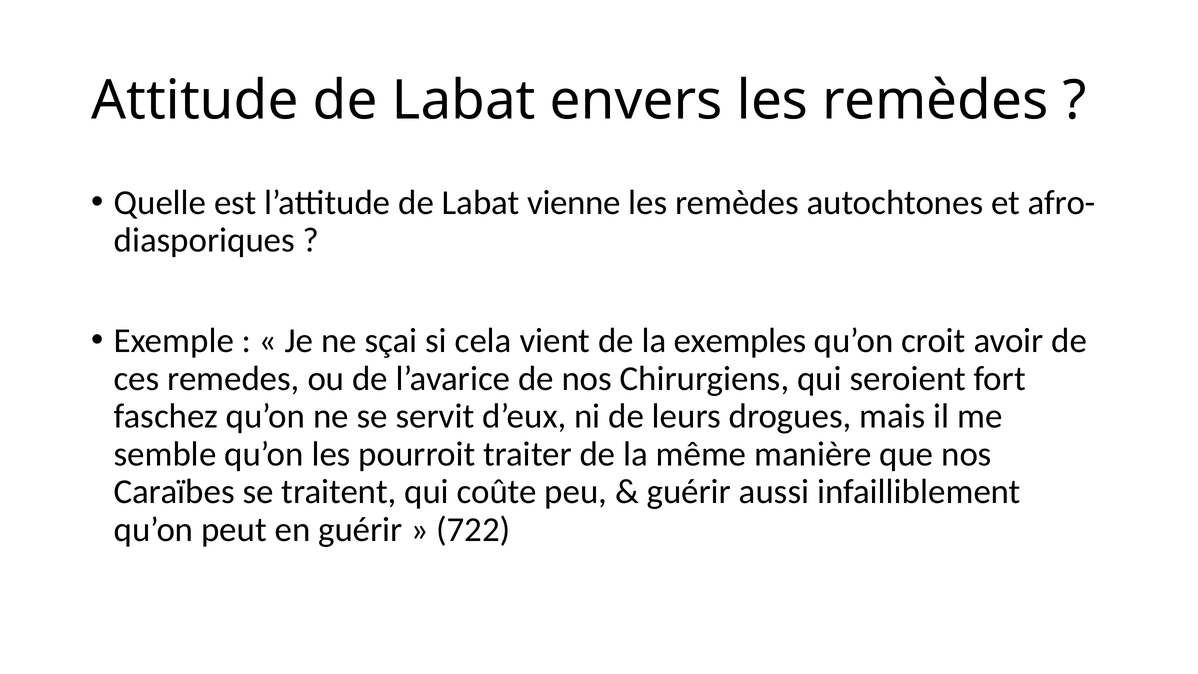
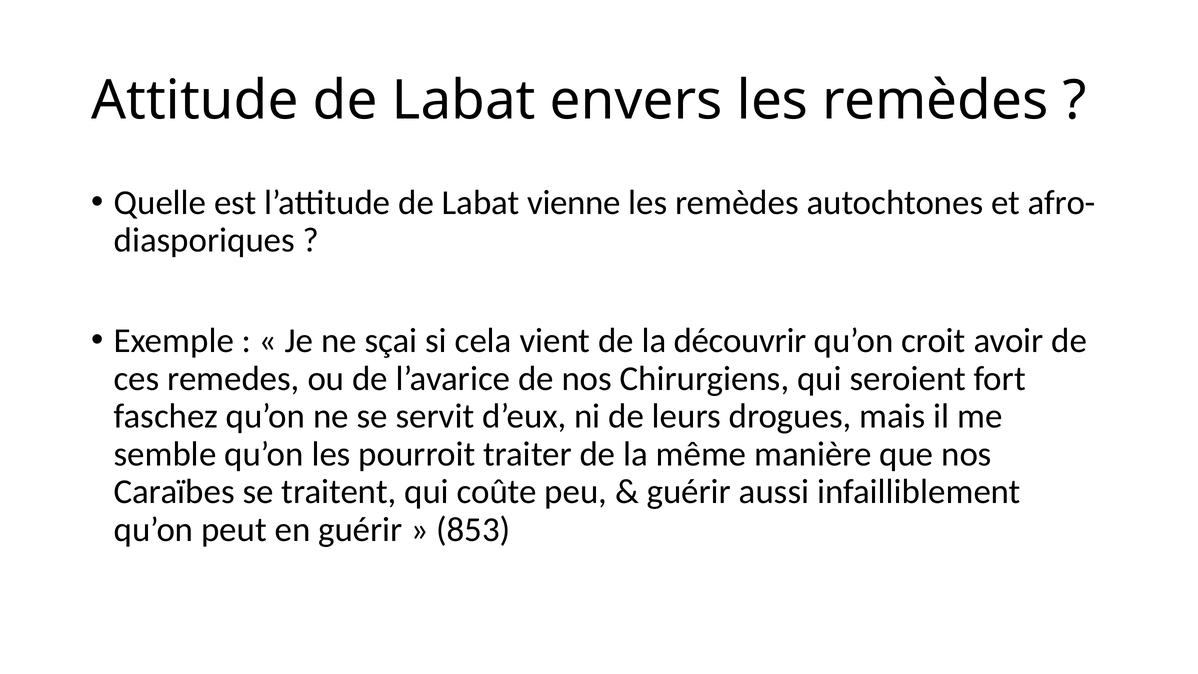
exemples: exemples -> découvrir
722: 722 -> 853
